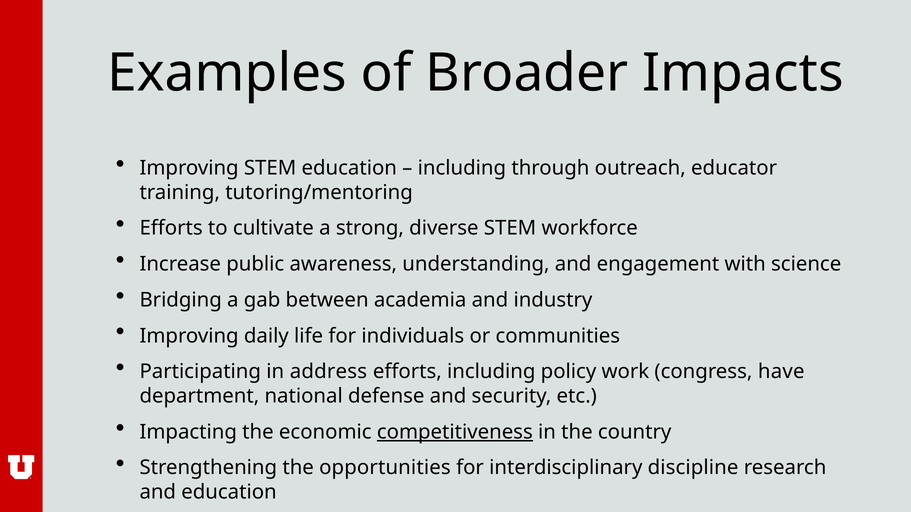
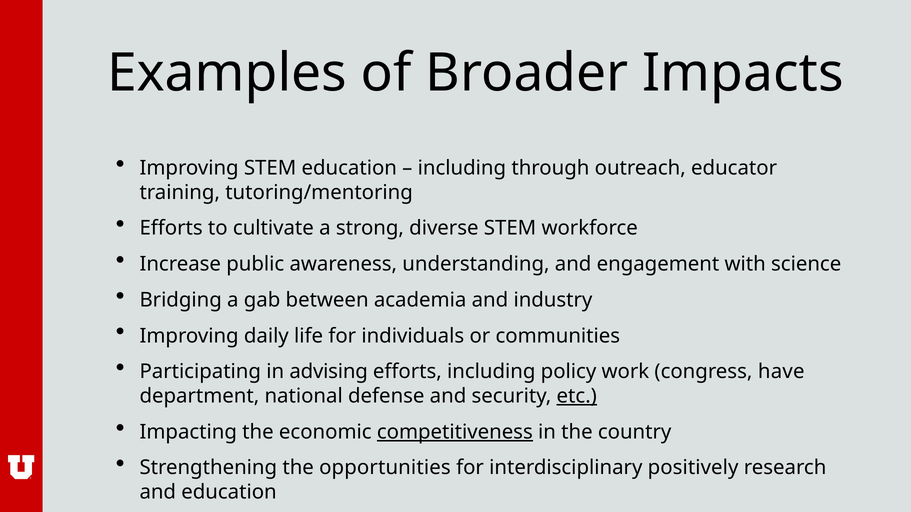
address: address -> advising
etc underline: none -> present
discipline: discipline -> positively
